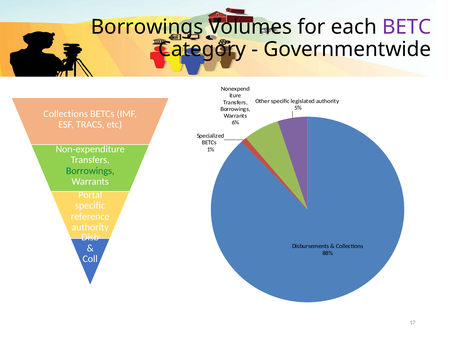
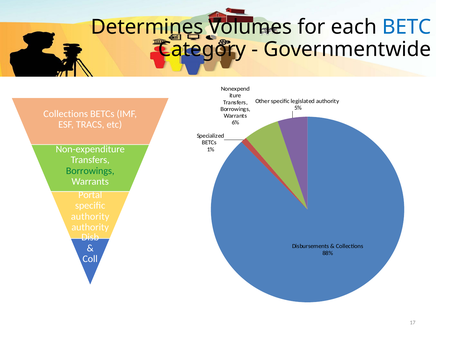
Borrowings at (147, 27): Borrowings -> Determines
BETC colour: purple -> blue
reference at (90, 217): reference -> authority
